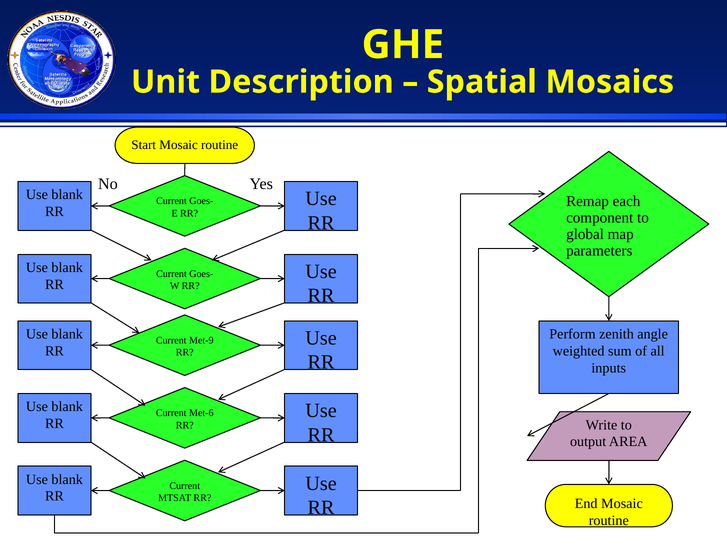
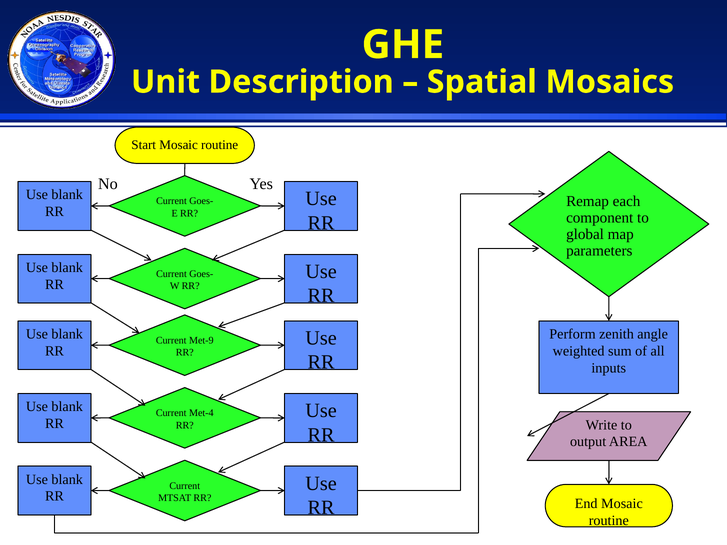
Met-6: Met-6 -> Met-4
